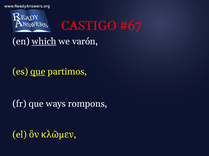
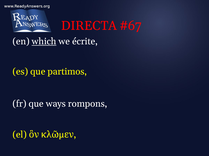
CASTIGO: CASTIGO -> DIRECTA
varón: varón -> écrite
que at (38, 72) underline: present -> none
